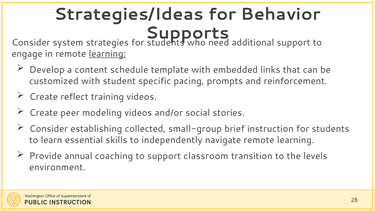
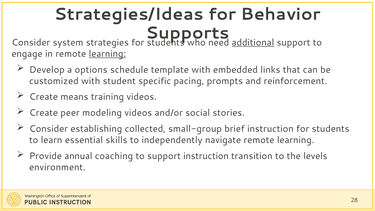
additional underline: none -> present
content: content -> options
reflect: reflect -> means
support classroom: classroom -> instruction
